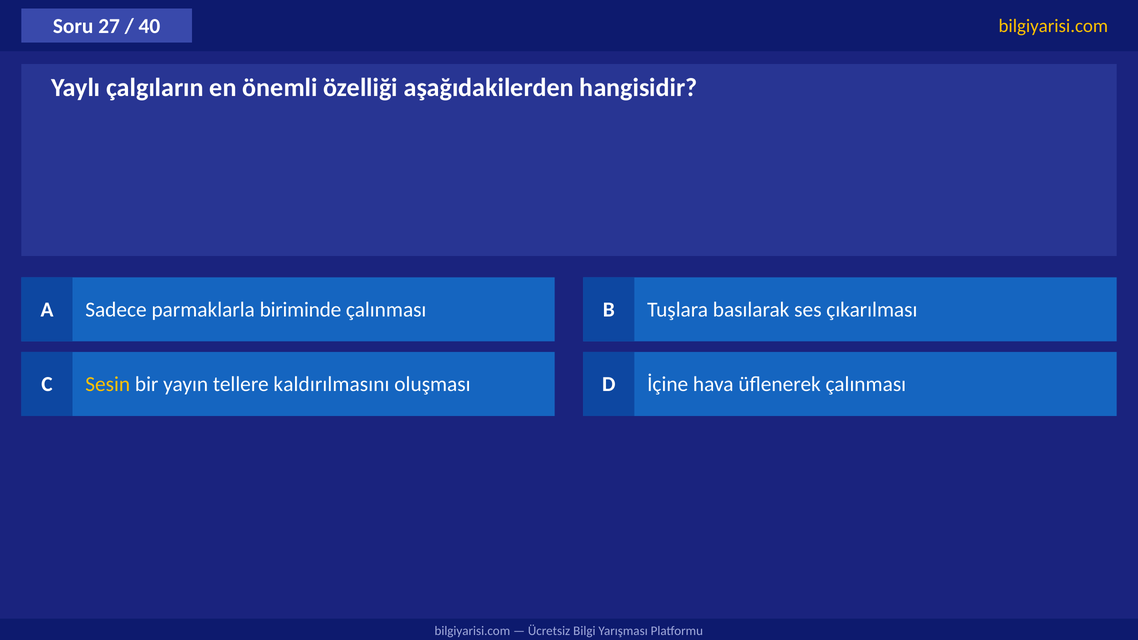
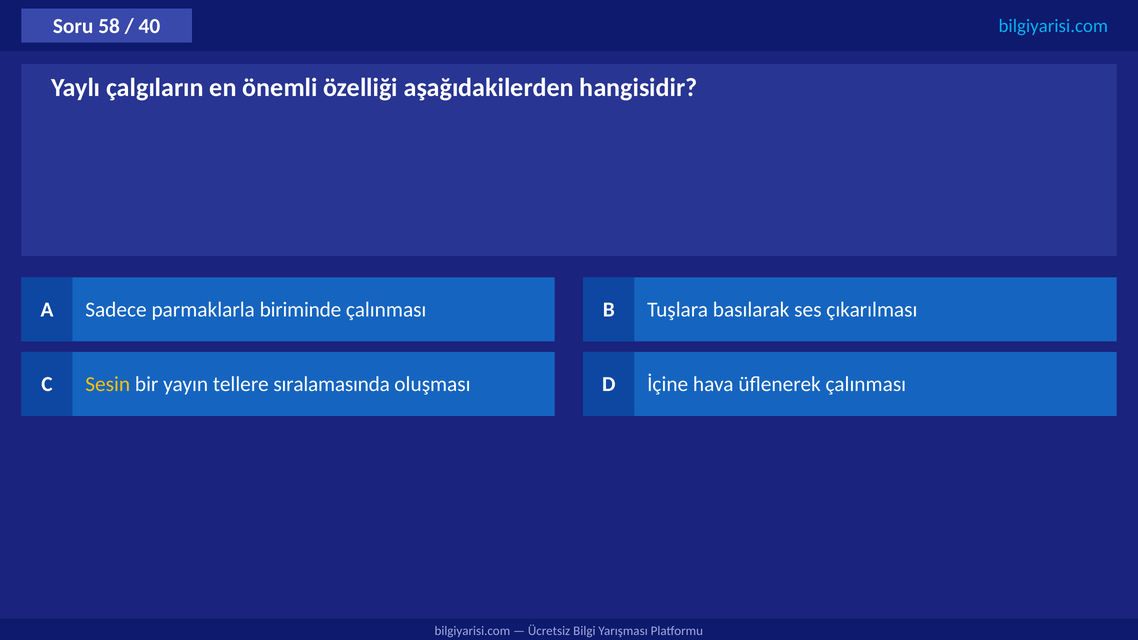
27: 27 -> 58
bilgiyarisi.com at (1053, 26) colour: yellow -> light blue
kaldırılmasını: kaldırılmasını -> sıralamasında
